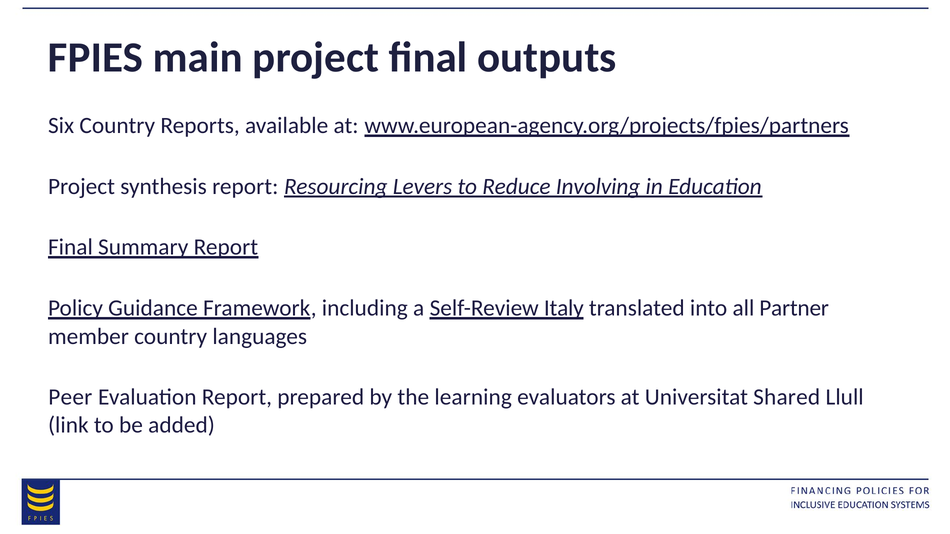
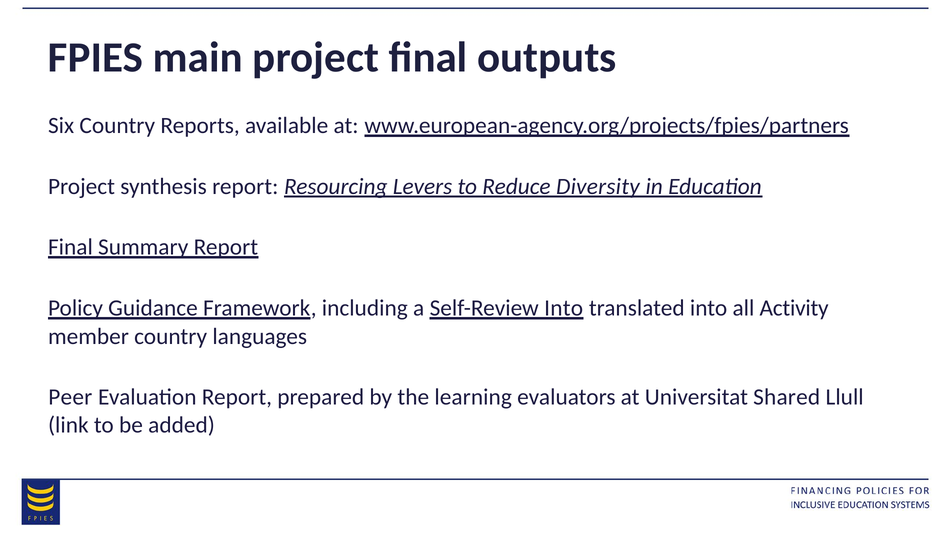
Involving: Involving -> Diversity
Self-Review Italy: Italy -> Into
Partner: Partner -> Activity
